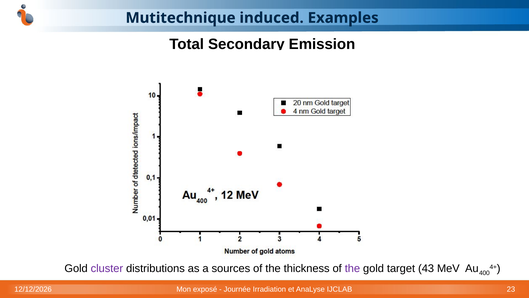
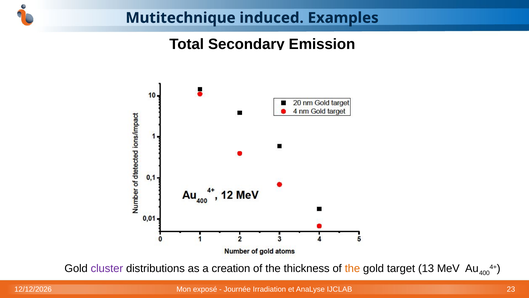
sources: sources -> creation
the at (352, 268) colour: purple -> orange
43: 43 -> 13
